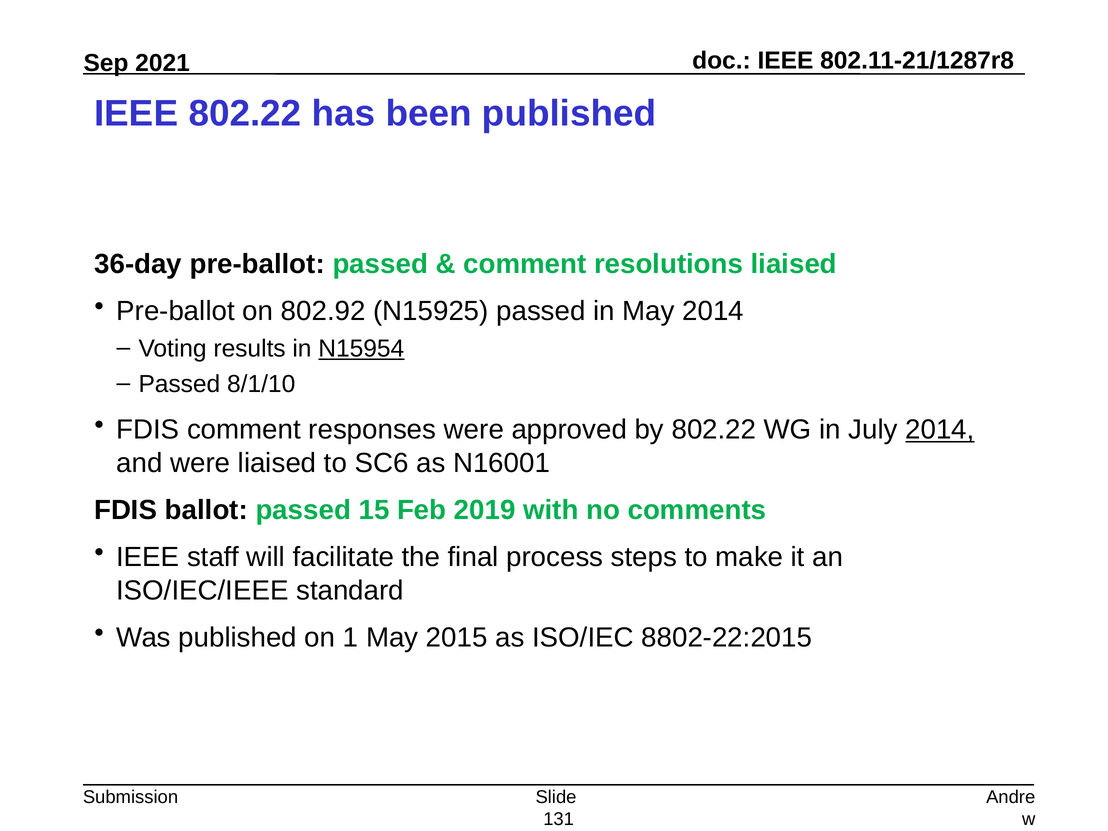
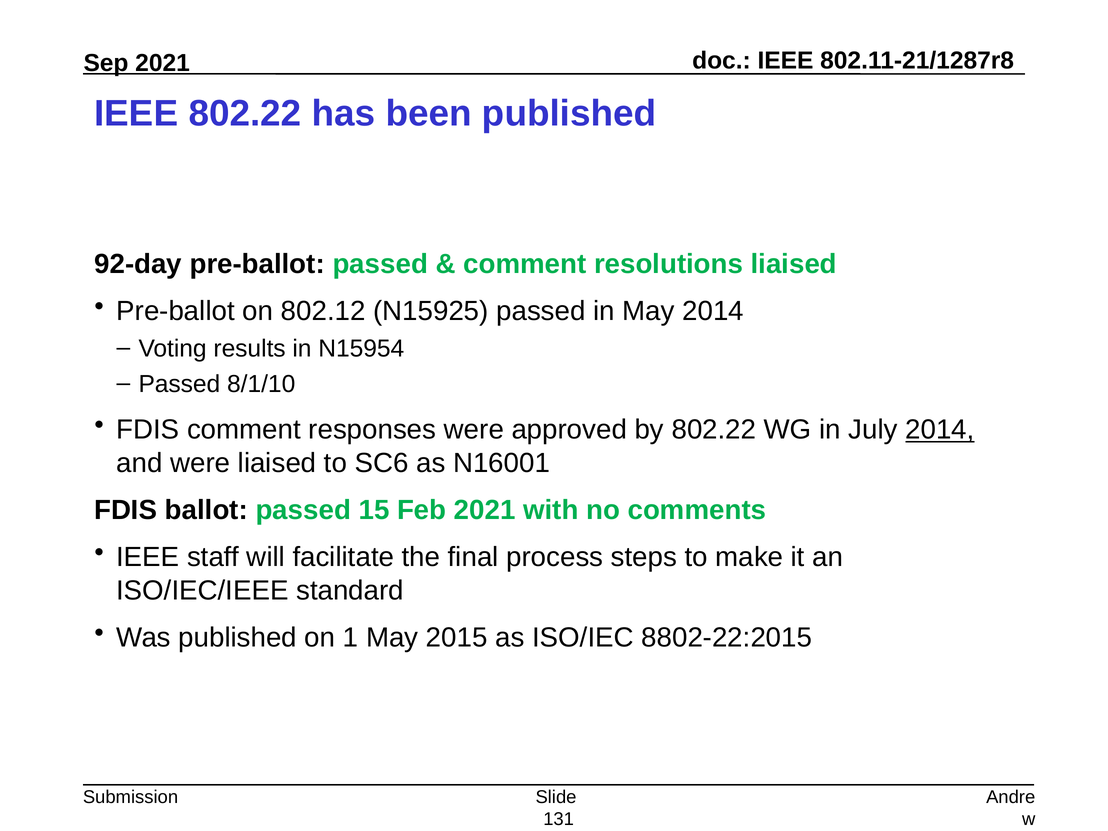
36-day: 36-day -> 92-day
802.92: 802.92 -> 802.12
N15954 underline: present -> none
Feb 2019: 2019 -> 2021
